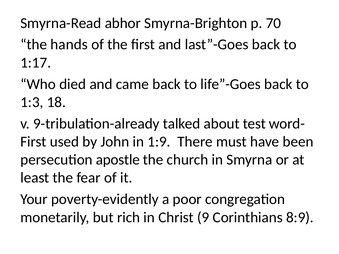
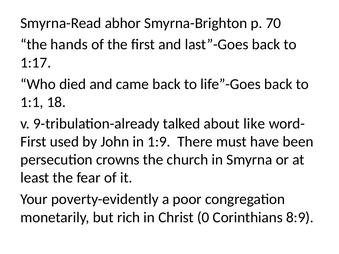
1:3: 1:3 -> 1:1
test: test -> like
apostle: apostle -> crowns
9: 9 -> 0
